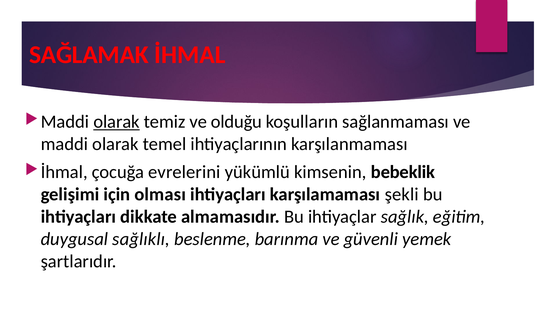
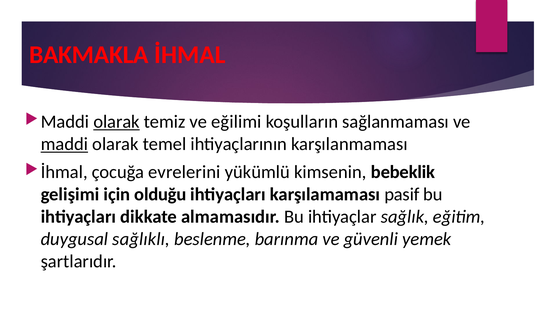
SAĞLAMAK: SAĞLAMAK -> BAKMAKLA
olduğu: olduğu -> eğilimi
maddi underline: none -> present
olması: olması -> olduğu
şekli: şekli -> pasif
